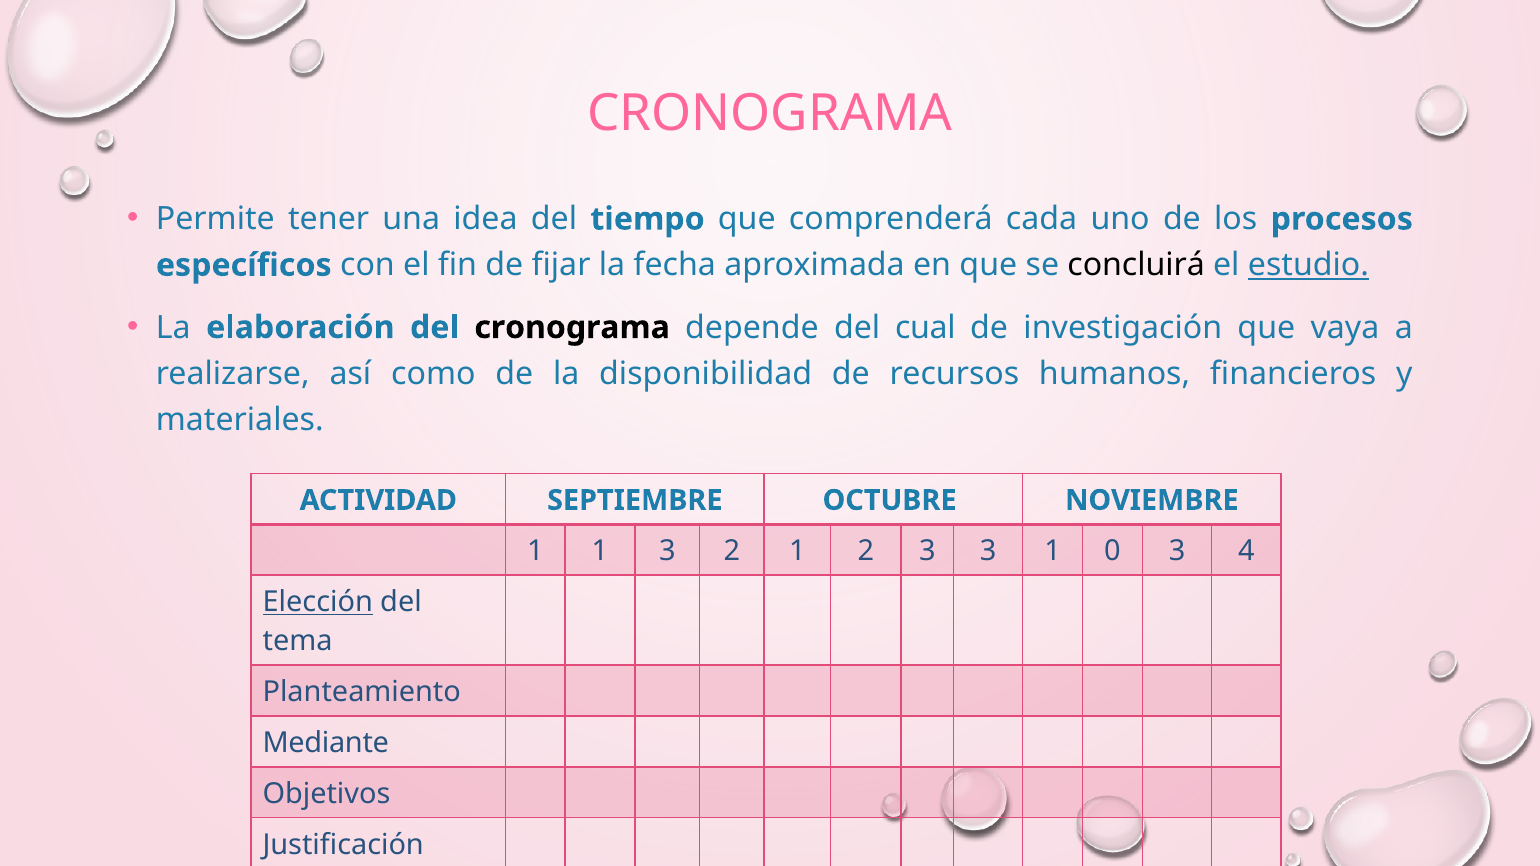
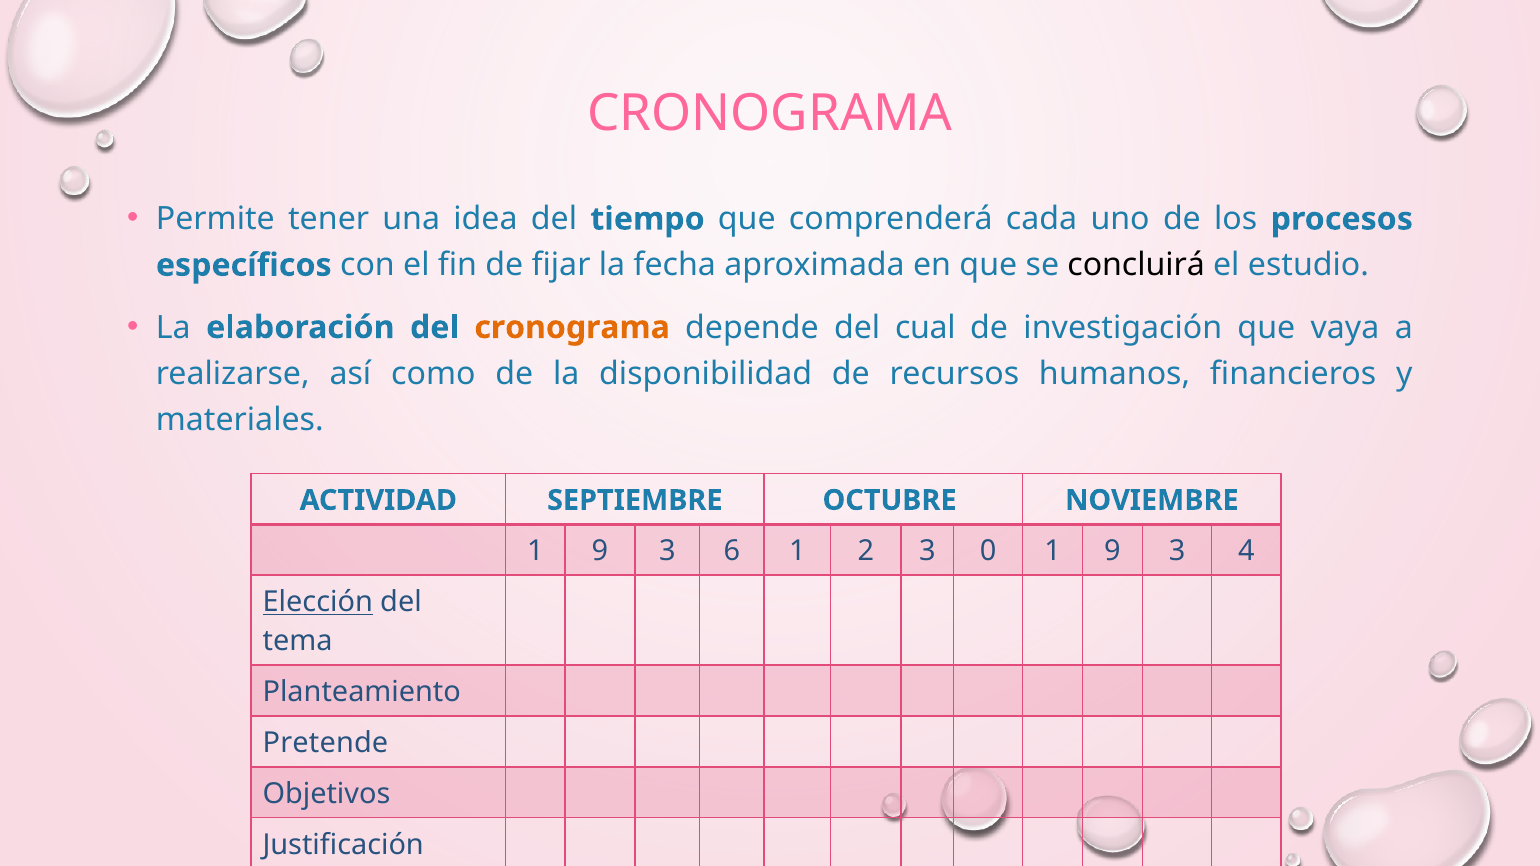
estudio underline: present -> none
cronograma at (572, 328) colour: black -> orange
1 at (600, 551): 1 -> 9
3 2: 2 -> 6
3 3: 3 -> 0
0 at (1112, 551): 0 -> 9
Mediante: Mediante -> Pretende
